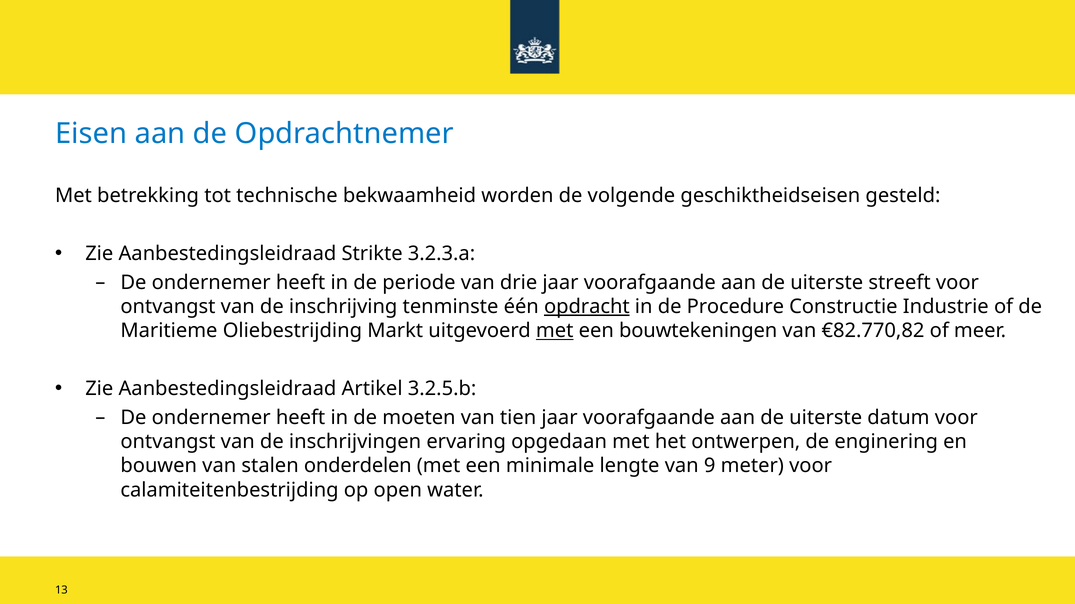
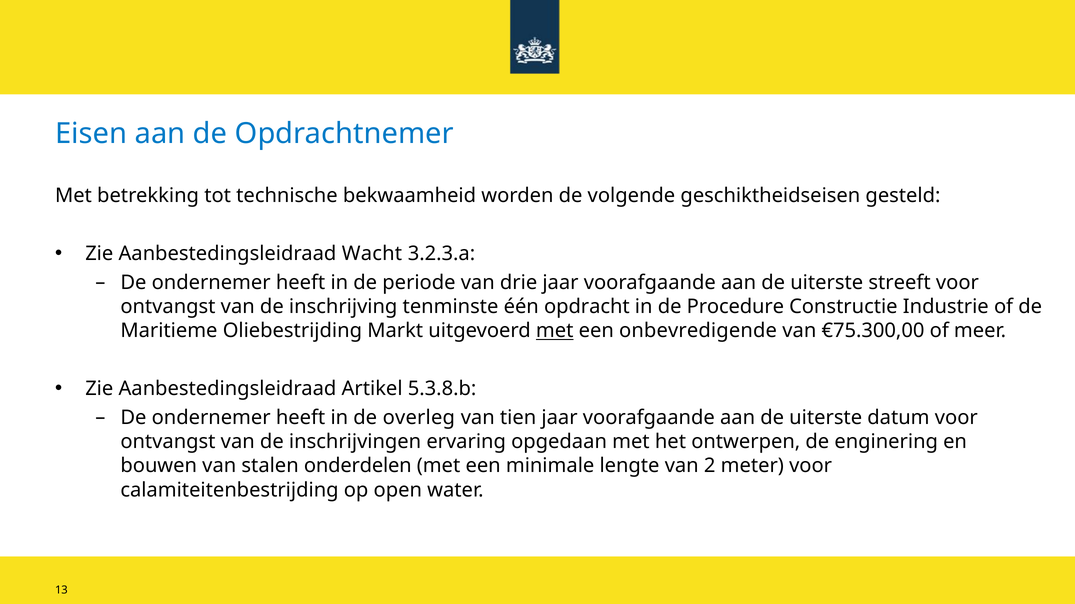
Strikte: Strikte -> Wacht
opdracht underline: present -> none
bouwtekeningen: bouwtekeningen -> onbevredigende
€82.770,82: €82.770,82 -> €75.300,00
3.2.5.b: 3.2.5.b -> 5.3.8.b
moeten: moeten -> overleg
9: 9 -> 2
